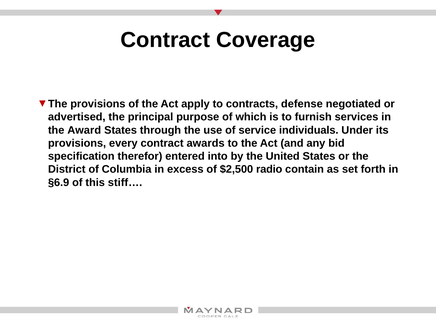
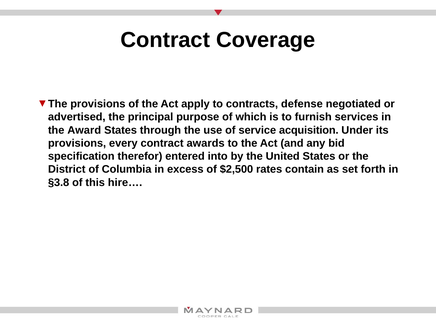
individuals: individuals -> acquisition
radio: radio -> rates
§6.9: §6.9 -> §3.8
stiff…: stiff… -> hire…
